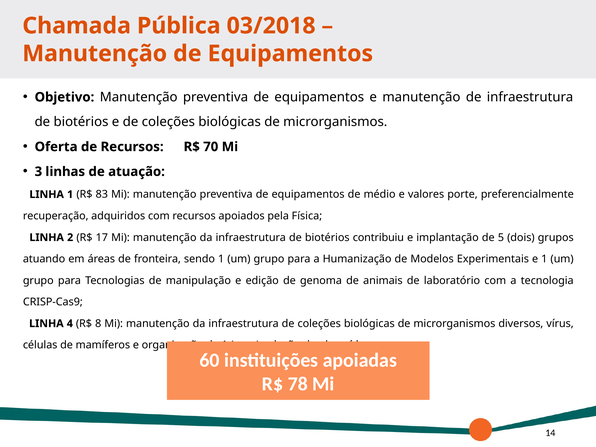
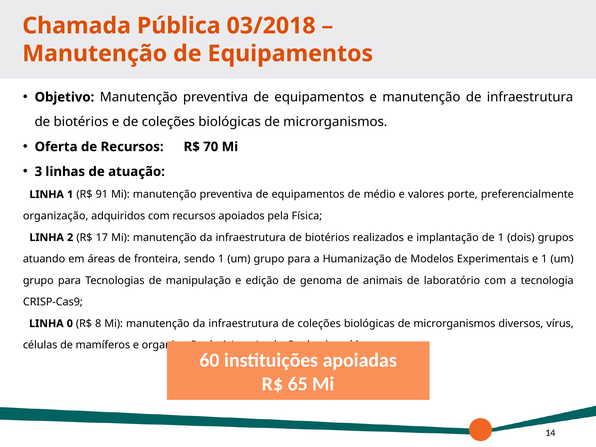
83: 83 -> 91
recuperação at (56, 216): recuperação -> organização
contribuiu: contribuiu -> realizados
implantação de 5: 5 -> 1
4: 4 -> 0
78: 78 -> 65
